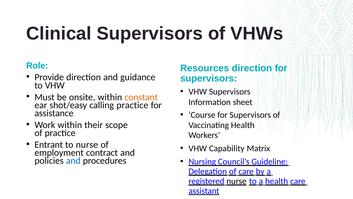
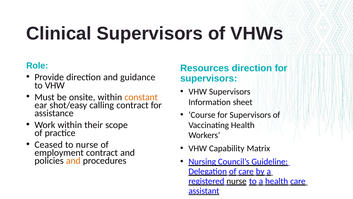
calling practice: practice -> contract
Entrant: Entrant -> Ceased
and at (73, 160) colour: blue -> orange
